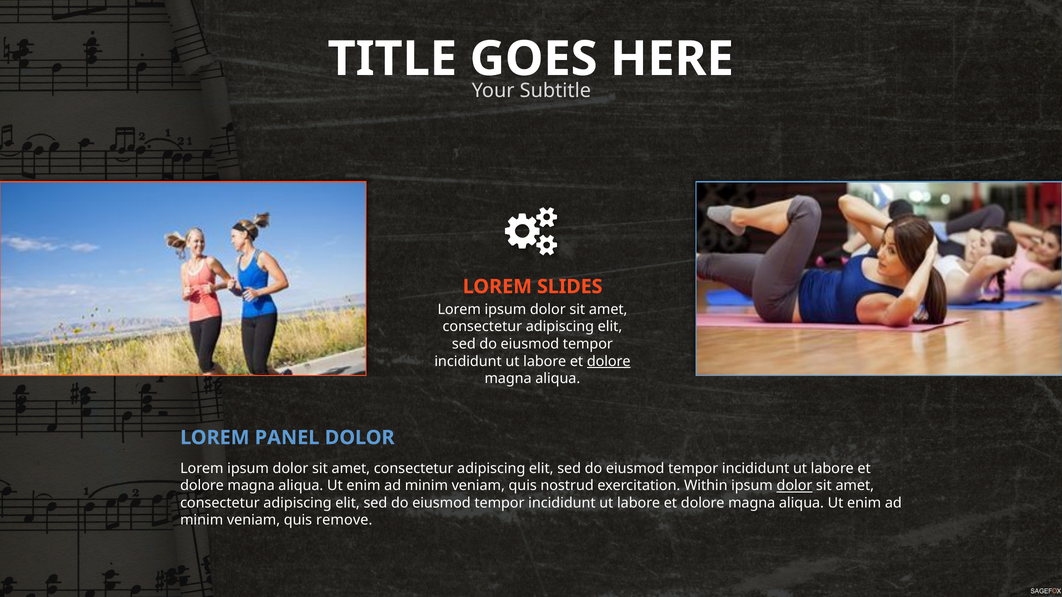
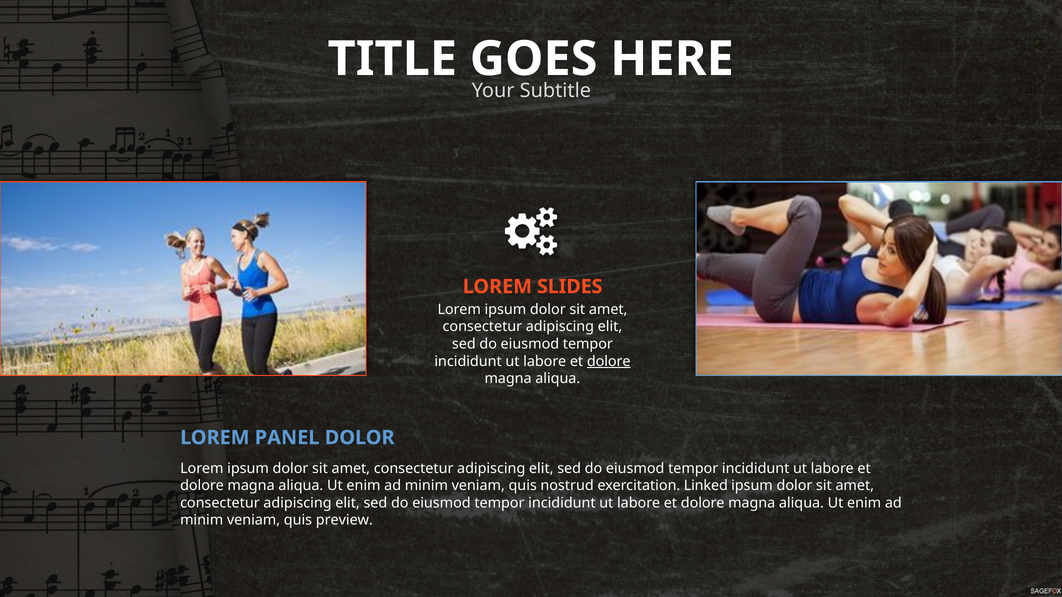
Within: Within -> Linked
dolor at (794, 486) underline: present -> none
remove: remove -> preview
